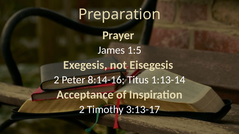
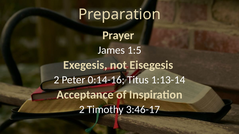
8:14-16: 8:14-16 -> 0:14-16
3:13-17: 3:13-17 -> 3:46-17
